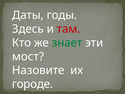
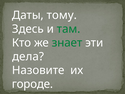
годы: годы -> тому
там colour: red -> green
мост: мост -> дела
